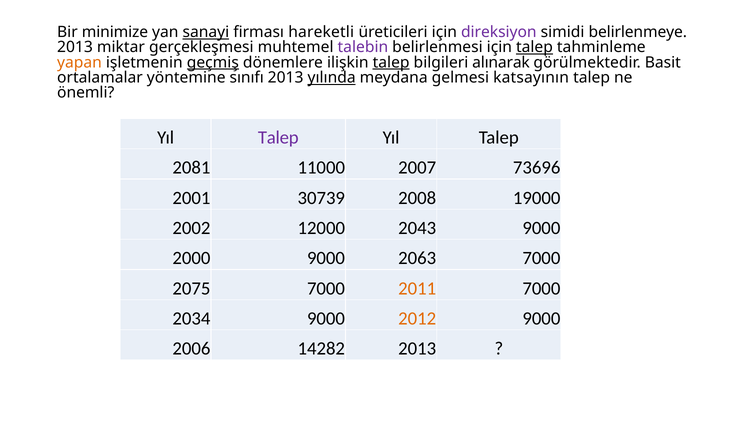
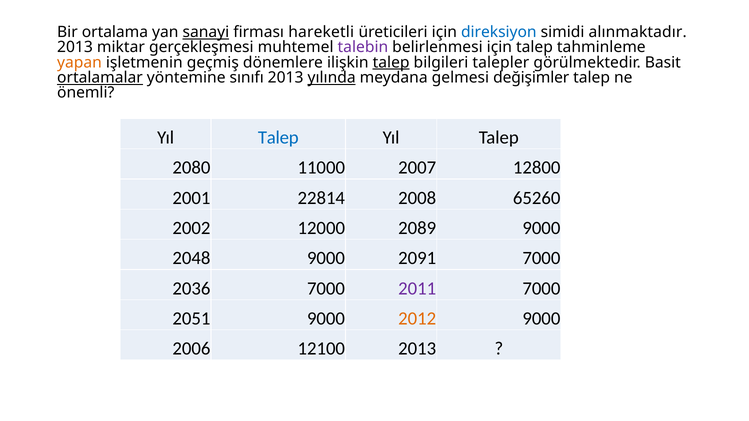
minimize: minimize -> ortalama
direksiyon colour: purple -> blue
belirlenmeye: belirlenmeye -> alınmaktadır
talep at (534, 47) underline: present -> none
geçmiş underline: present -> none
alınarak: alınarak -> talepler
ortalamalar underline: none -> present
katsayının: katsayının -> değişimler
Talep at (278, 138) colour: purple -> blue
2081: 2081 -> 2080
73696: 73696 -> 12800
30739: 30739 -> 22814
19000: 19000 -> 65260
2043: 2043 -> 2089
2000: 2000 -> 2048
2063: 2063 -> 2091
2075: 2075 -> 2036
2011 colour: orange -> purple
2034: 2034 -> 2051
14282: 14282 -> 12100
